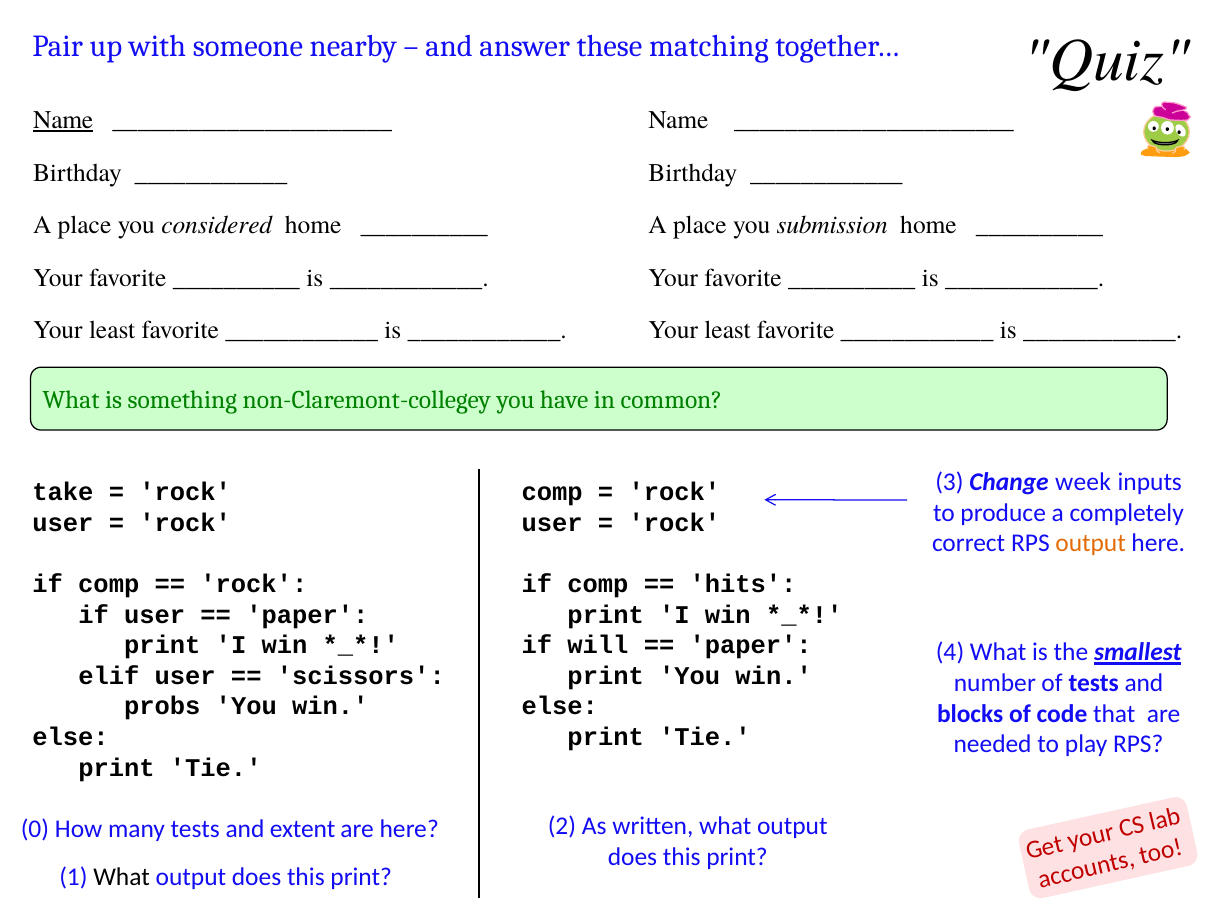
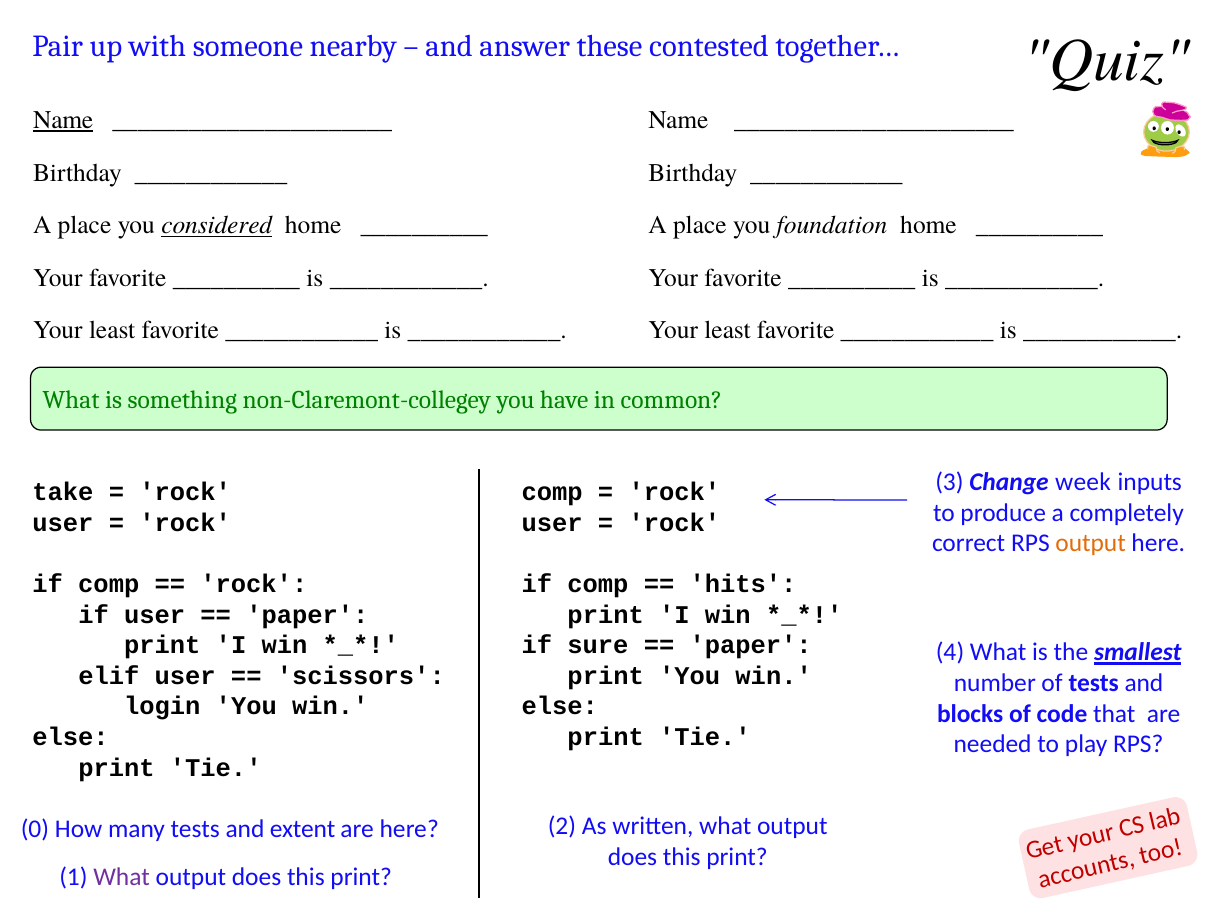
matching: matching -> contested
considered underline: none -> present
submission: submission -> foundation
will: will -> sure
probs: probs -> login
What at (122, 877) colour: black -> purple
